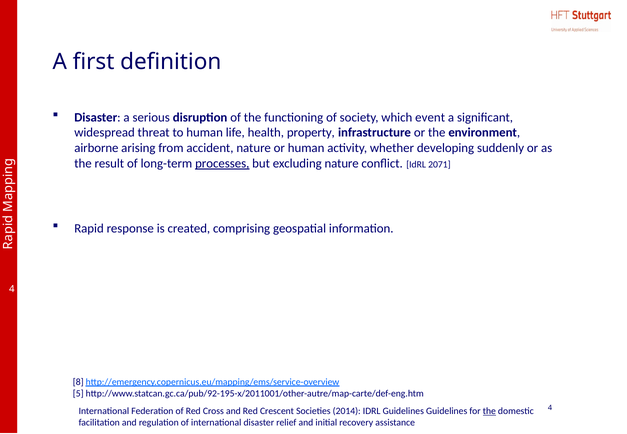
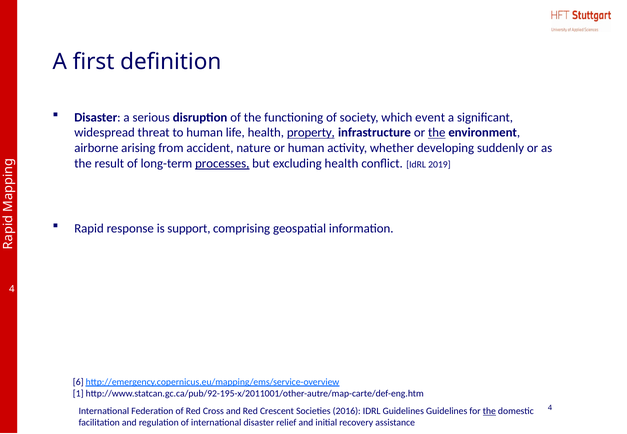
property underline: none -> present
the at (437, 133) underline: none -> present
excluding nature: nature -> health
2071: 2071 -> 2019
created: created -> support
8: 8 -> 6
5: 5 -> 1
2014: 2014 -> 2016
